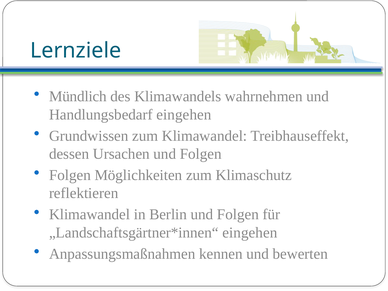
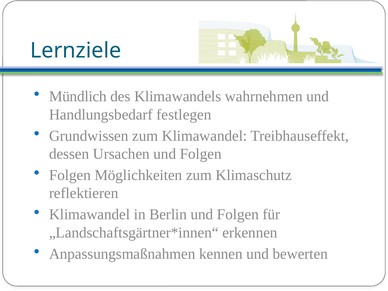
Handlungsbedarf eingehen: eingehen -> festlegen
eingehen at (250, 233): eingehen -> erkennen
